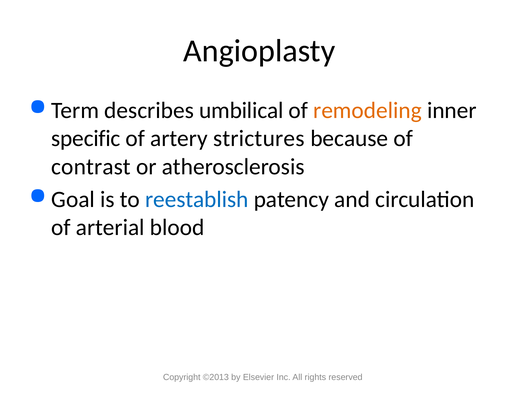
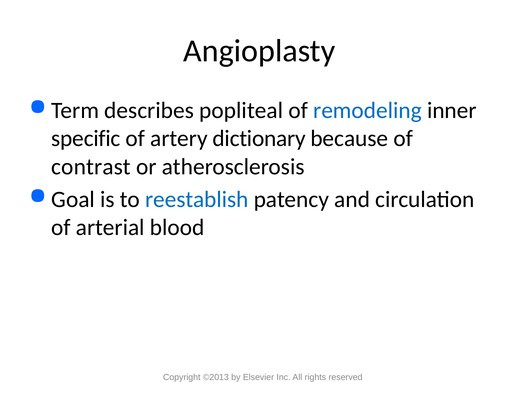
umbilical: umbilical -> popliteal
remodeling colour: orange -> blue
strictures: strictures -> dictionary
